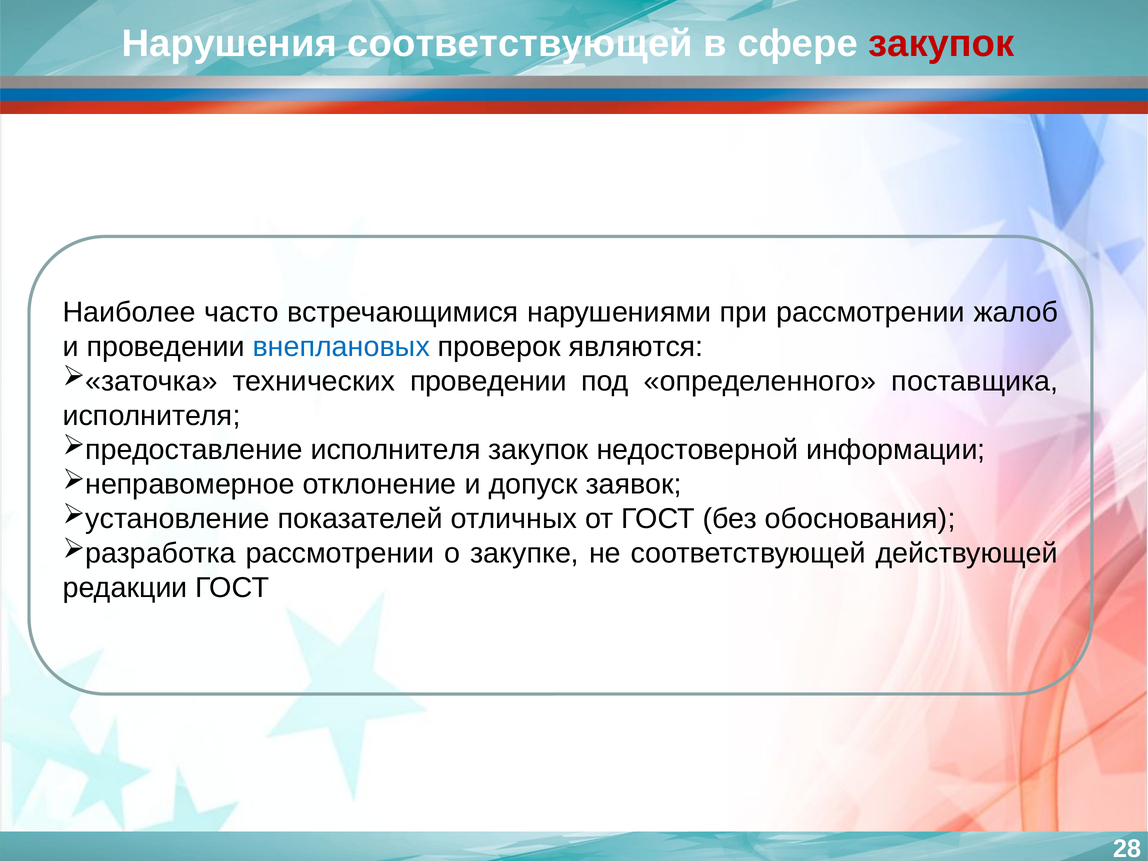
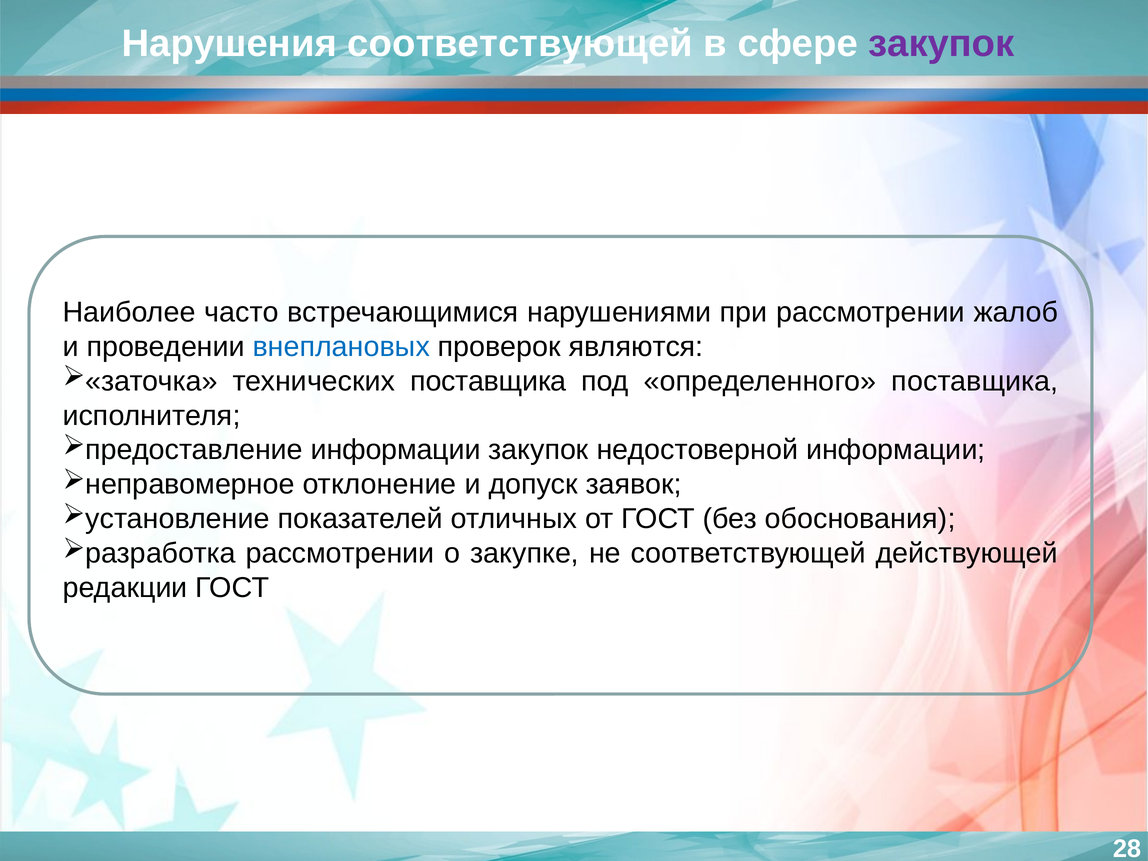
закупок at (941, 44) colour: red -> purple
технических проведении: проведении -> поставщика
исполнителя at (396, 450): исполнителя -> информации
